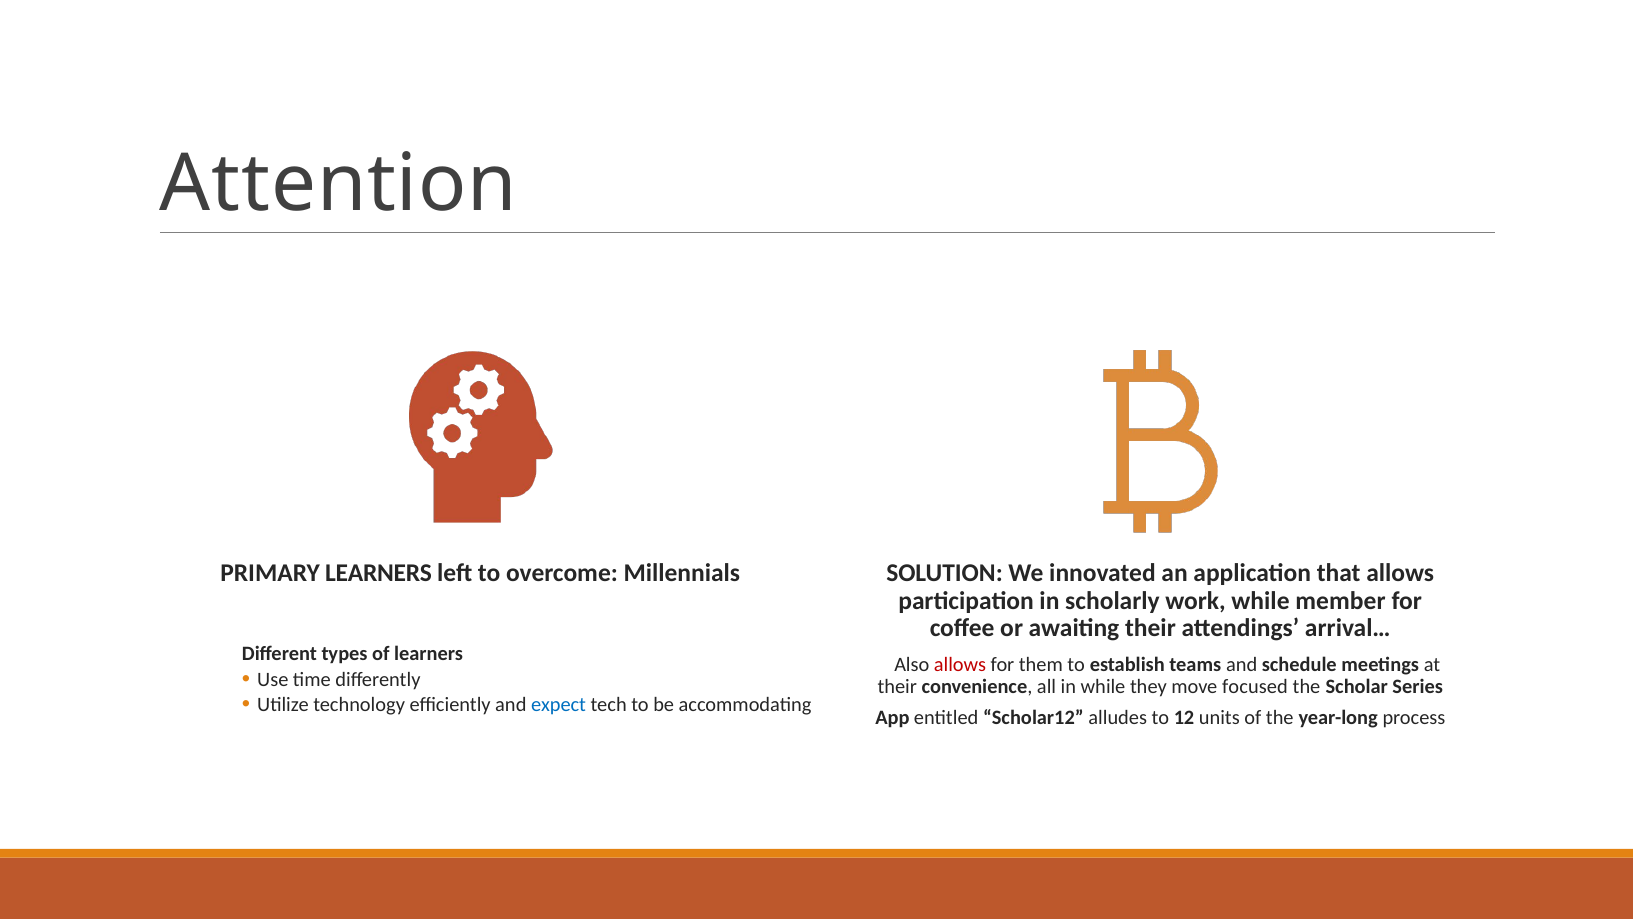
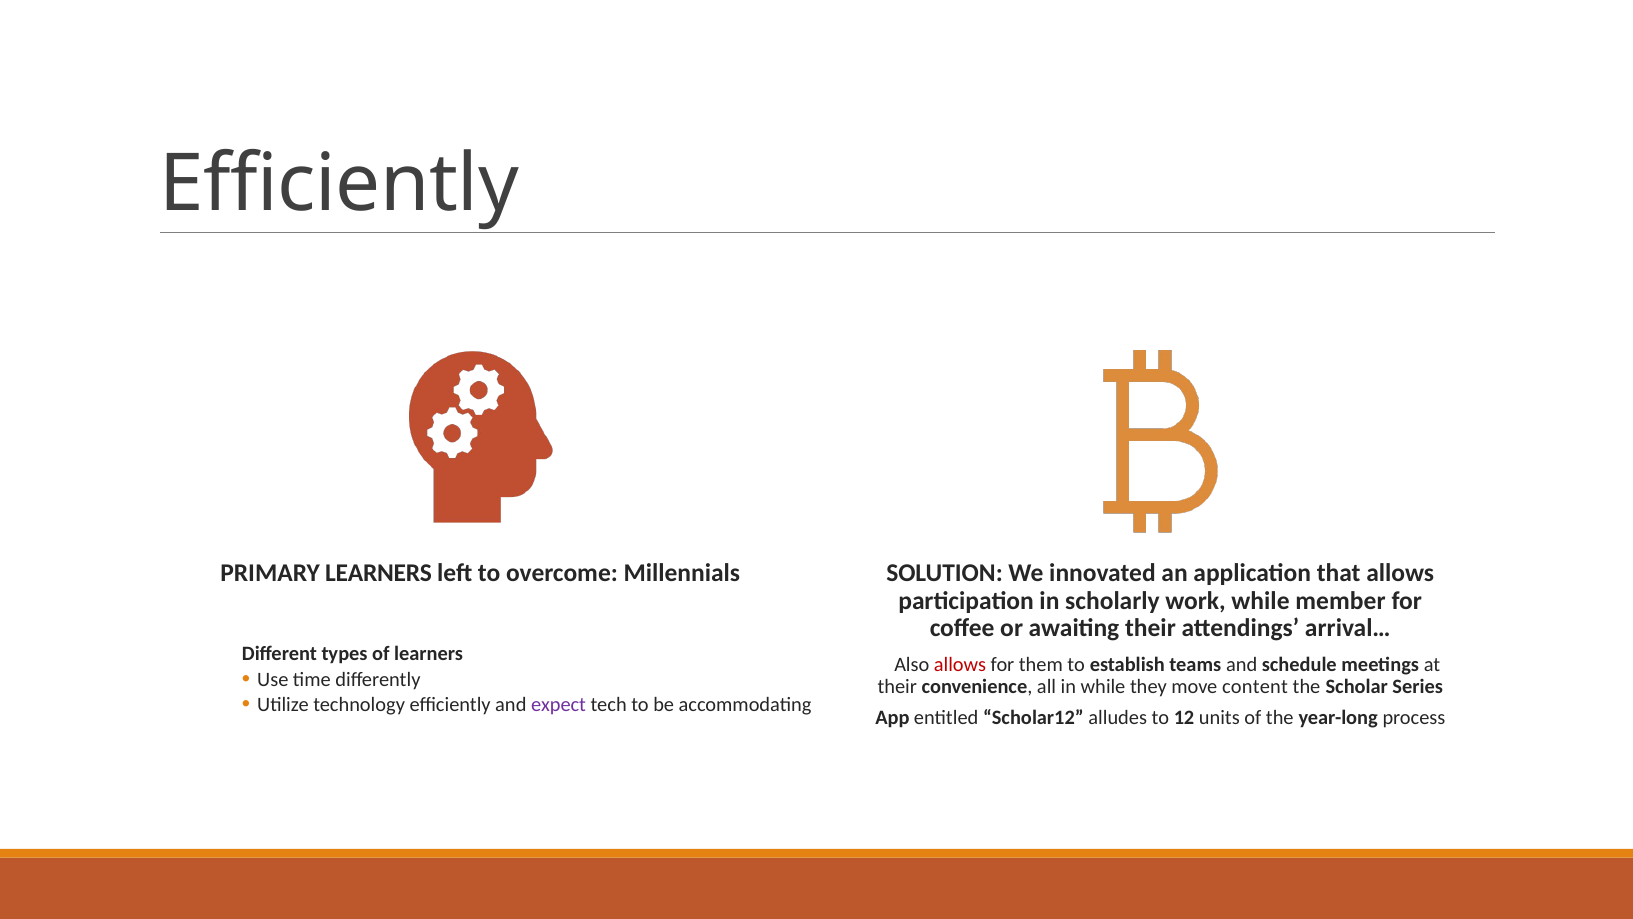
Attention at (338, 184): Attention -> Efficiently
focused: focused -> content
expect colour: blue -> purple
